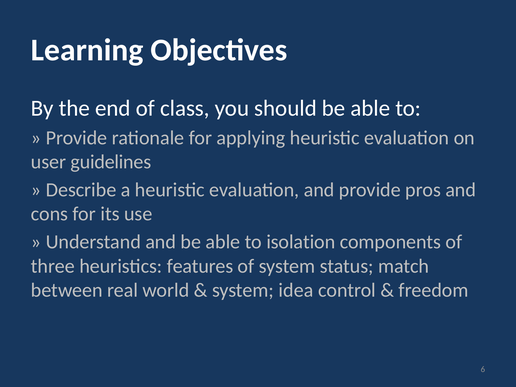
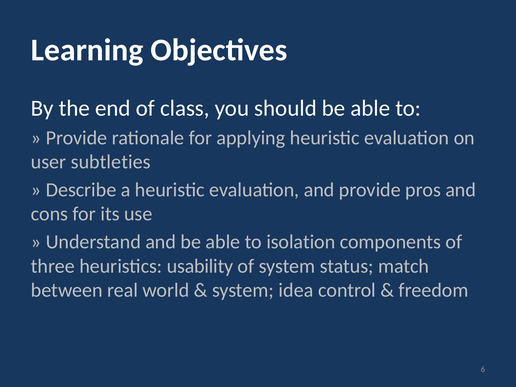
guidelines: guidelines -> subtleties
features: features -> usability
